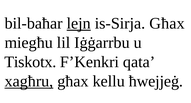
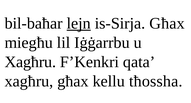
Tiskotx at (30, 62): Tiskotx -> Xagħru
xagħru at (29, 81) underline: present -> none
ħwejjeġ: ħwejjeġ -> tħossha
